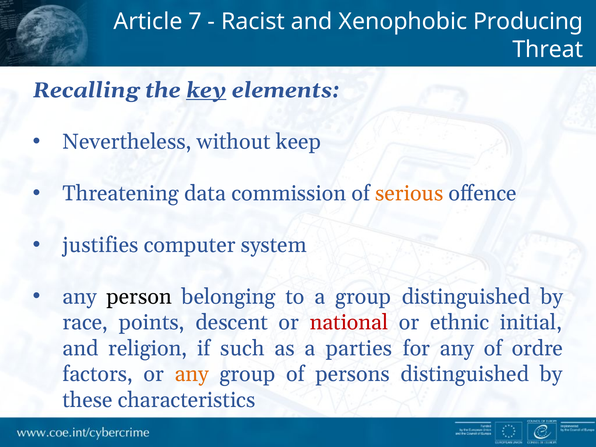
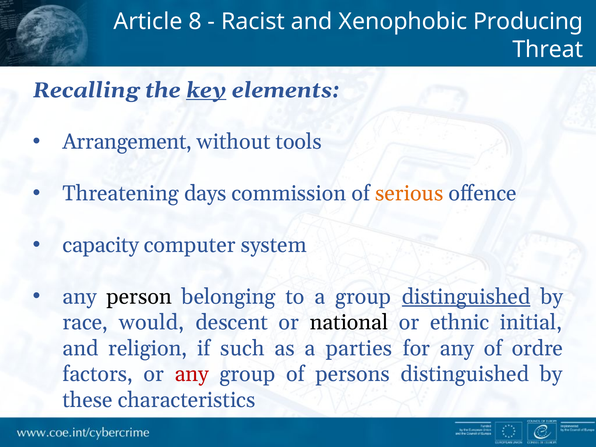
7: 7 -> 8
Nevertheless: Nevertheless -> Arrangement
keep: keep -> tools
data: data -> days
justifies: justifies -> capacity
distinguished at (466, 297) underline: none -> present
points: points -> would
national colour: red -> black
any at (192, 374) colour: orange -> red
